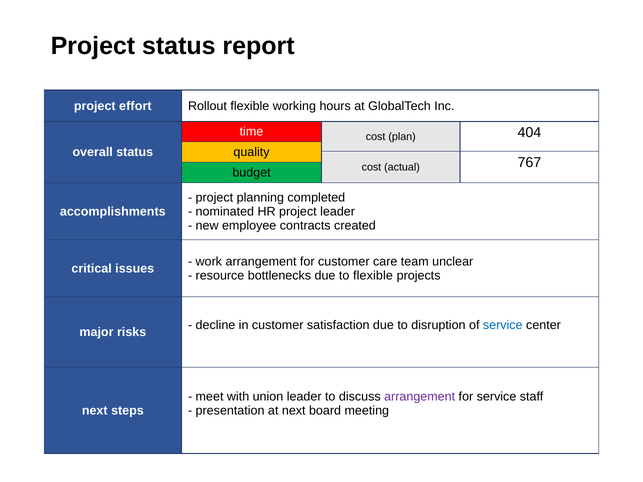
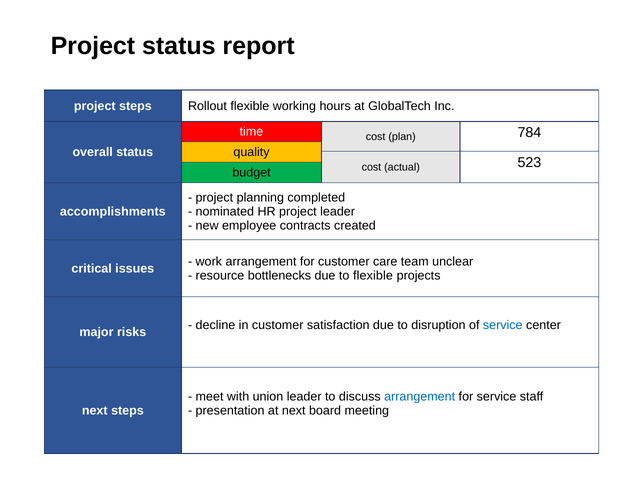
project effort: effort -> steps
404: 404 -> 784
767: 767 -> 523
arrangement at (420, 397) colour: purple -> blue
